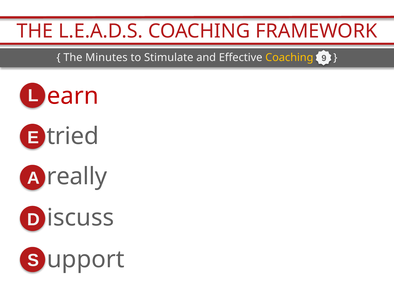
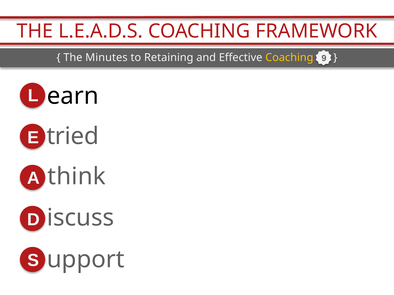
Stimulate: Stimulate -> Retaining
earn colour: red -> black
really: really -> think
